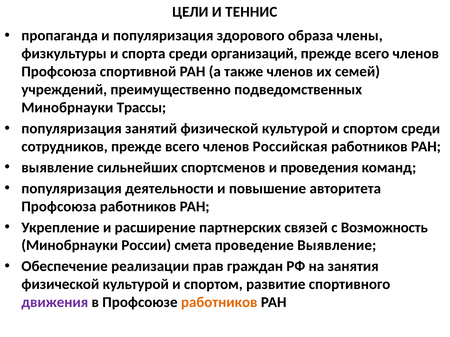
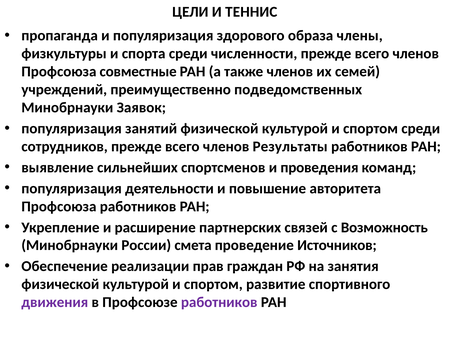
организаций: организаций -> численности
спортивной: спортивной -> совместные
Трассы: Трассы -> Заявок
Российская: Российская -> Результаты
проведение Выявление: Выявление -> Источников
работников at (219, 303) colour: orange -> purple
